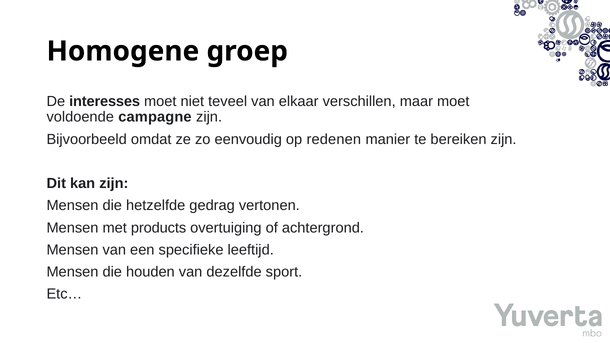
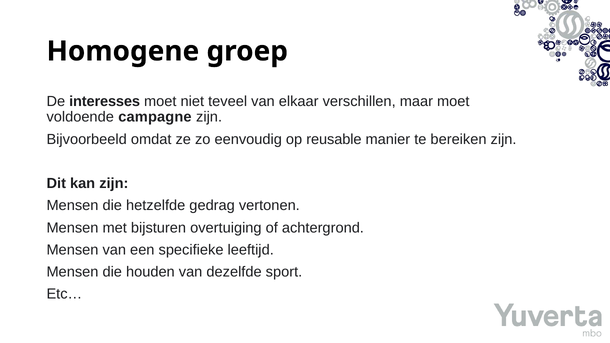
redenen: redenen -> reusable
products: products -> bijsturen
